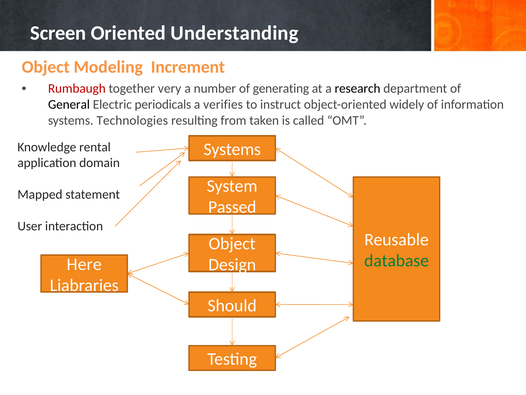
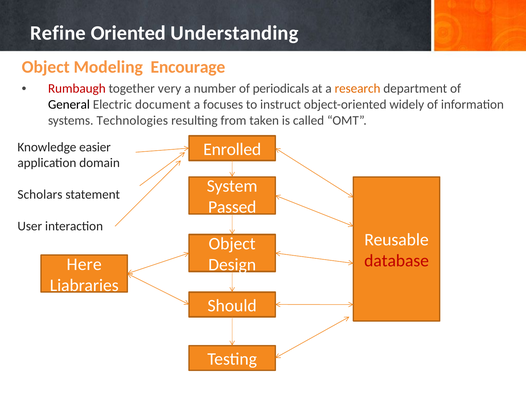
Screen: Screen -> Refine
Increment: Increment -> Encourage
generating: generating -> periodicals
research colour: black -> orange
periodicals: periodicals -> document
verifies: verifies -> focuses
rental: rental -> easier
Systems at (232, 149): Systems -> Enrolled
Mapped: Mapped -> Scholars
database colour: green -> red
